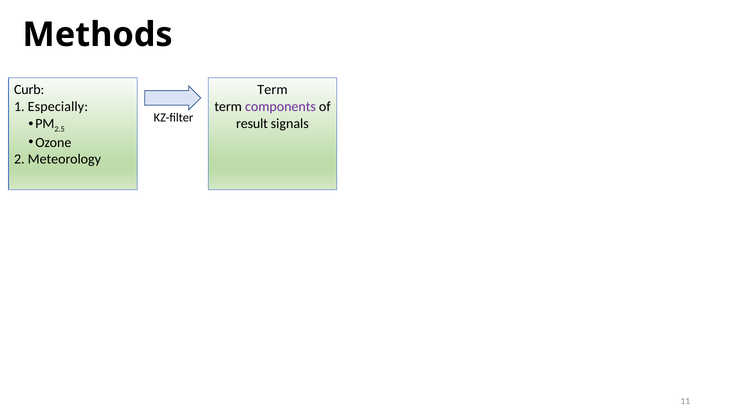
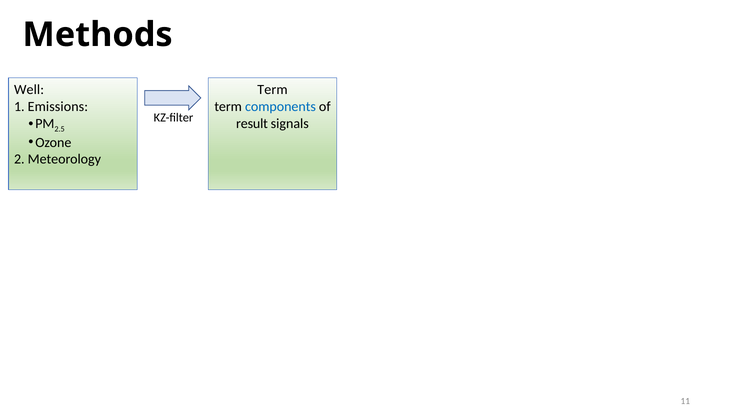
Curb: Curb -> Well
Especially: Especially -> Emissions
components colour: purple -> blue
